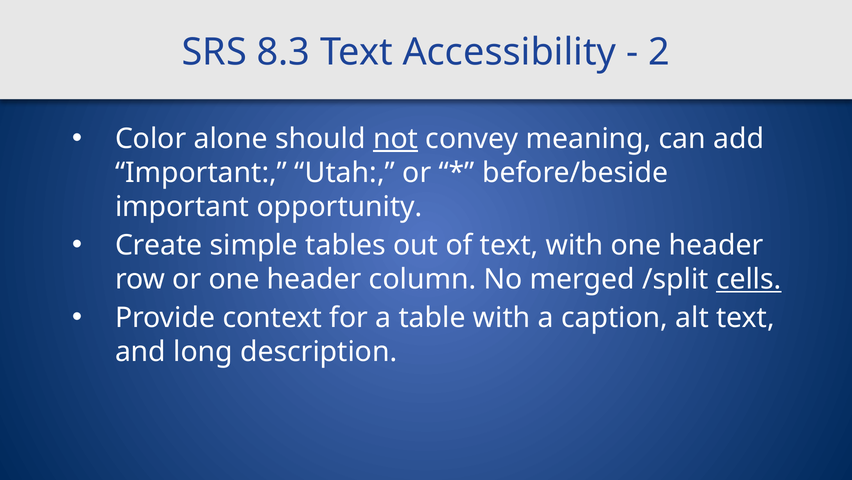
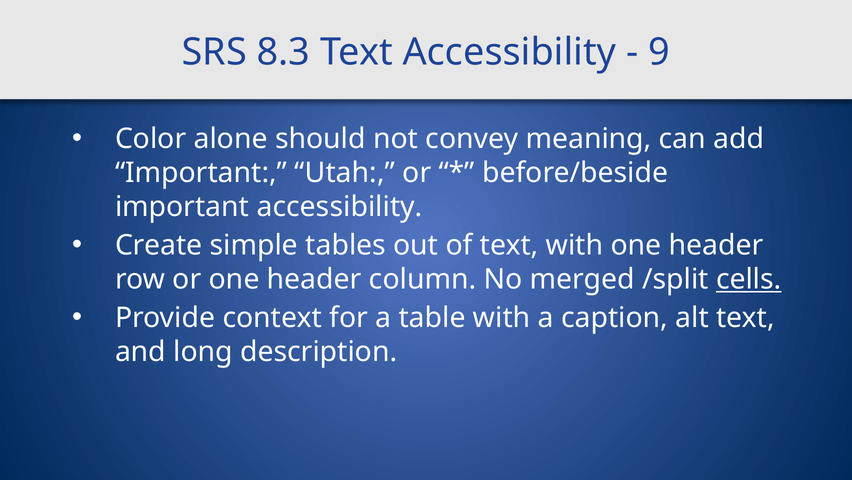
2: 2 -> 9
not underline: present -> none
important opportunity: opportunity -> accessibility
